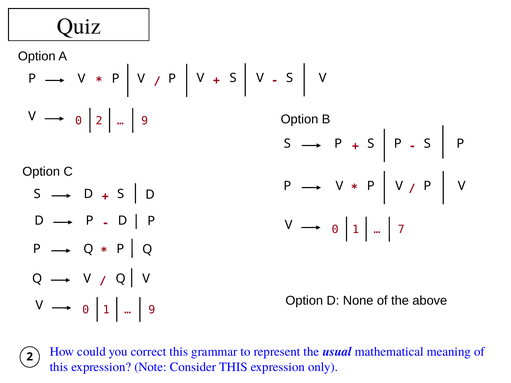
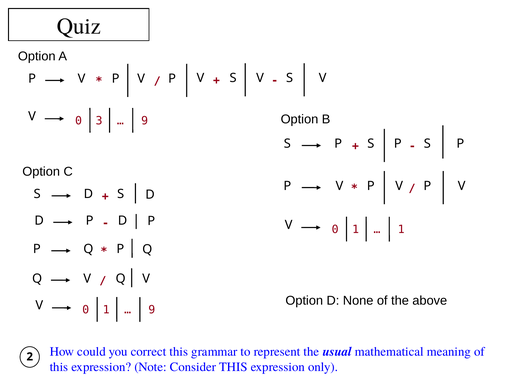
0 2: 2 -> 3
7 at (401, 230): 7 -> 1
